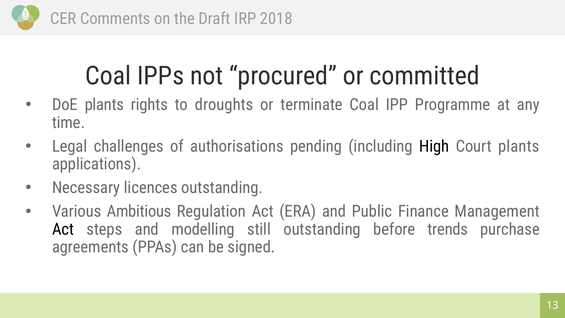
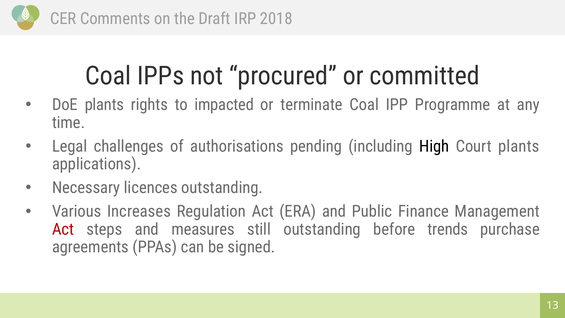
droughts: droughts -> impacted
Ambitious: Ambitious -> Increases
Act at (63, 229) colour: black -> red
modelling: modelling -> measures
